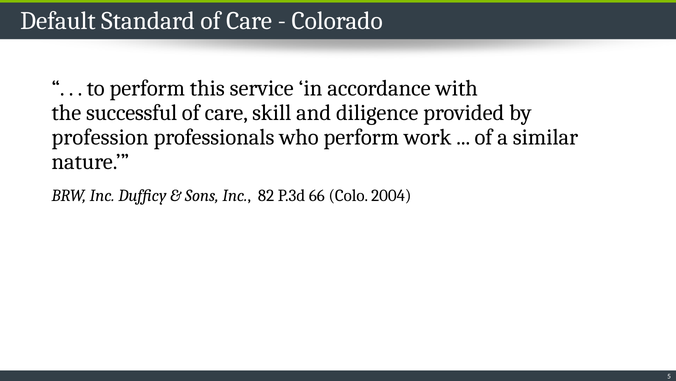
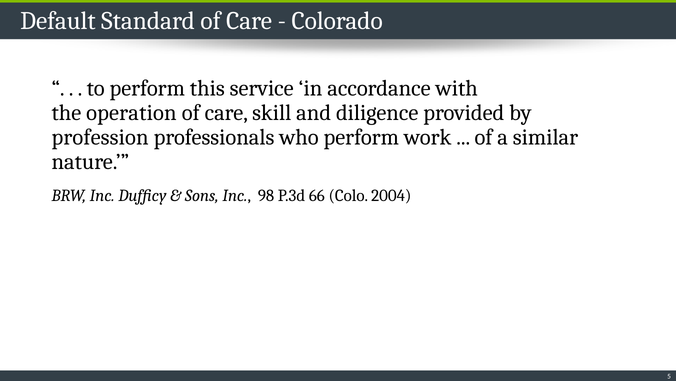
successful: successful -> operation
82: 82 -> 98
